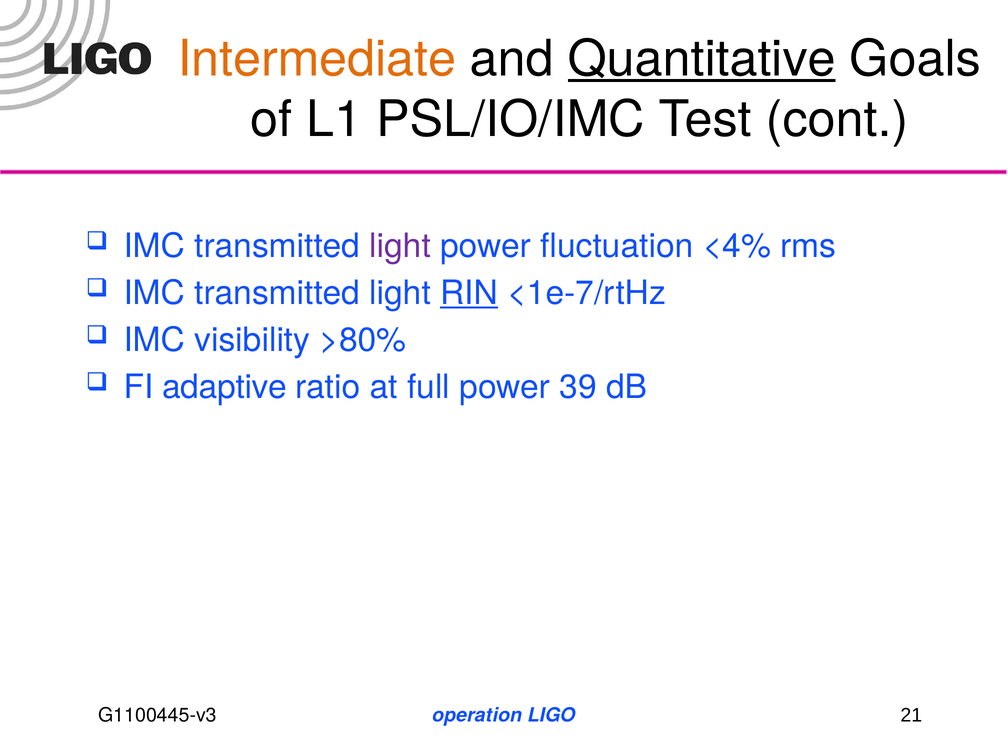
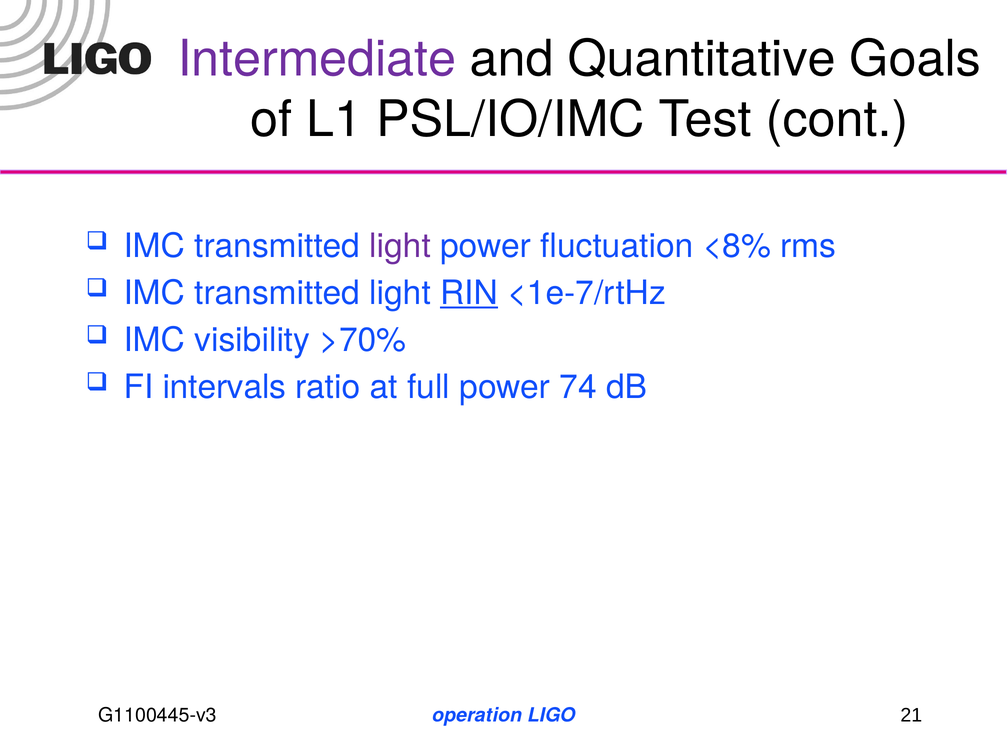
Intermediate colour: orange -> purple
Quantitative underline: present -> none
<4%: <4% -> <8%
>80%: >80% -> >70%
adaptive: adaptive -> intervals
39: 39 -> 74
